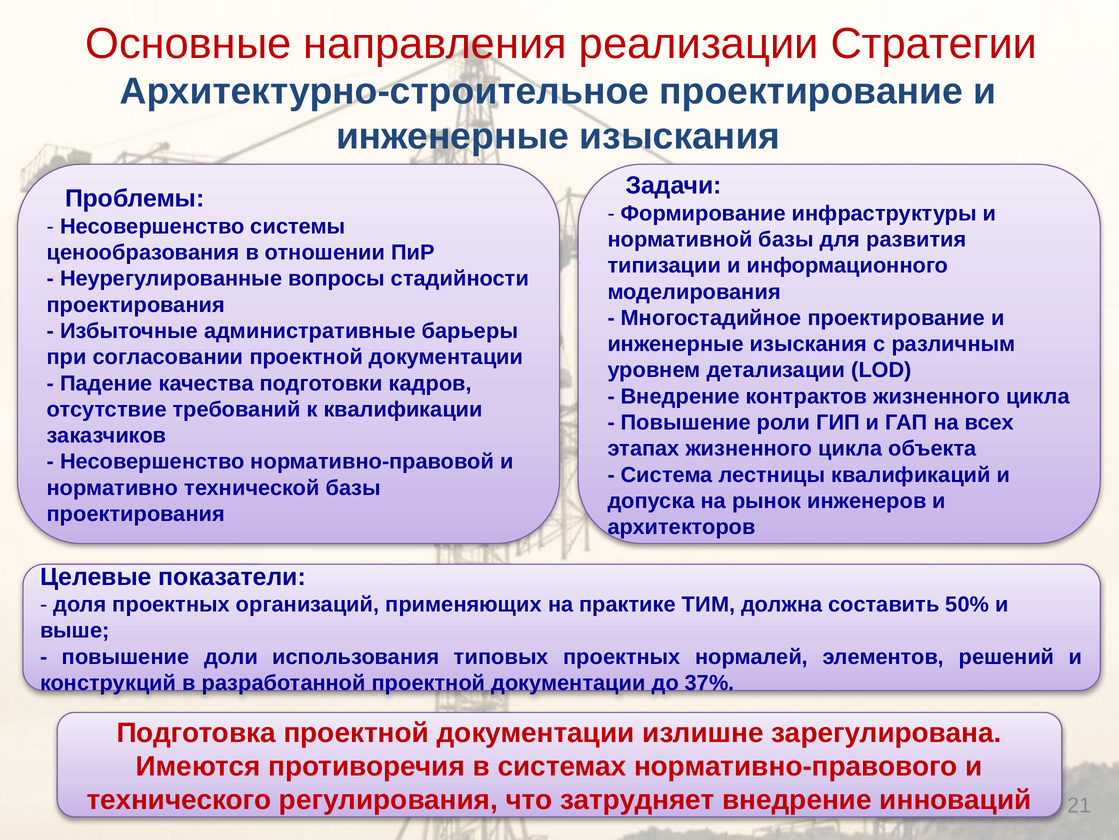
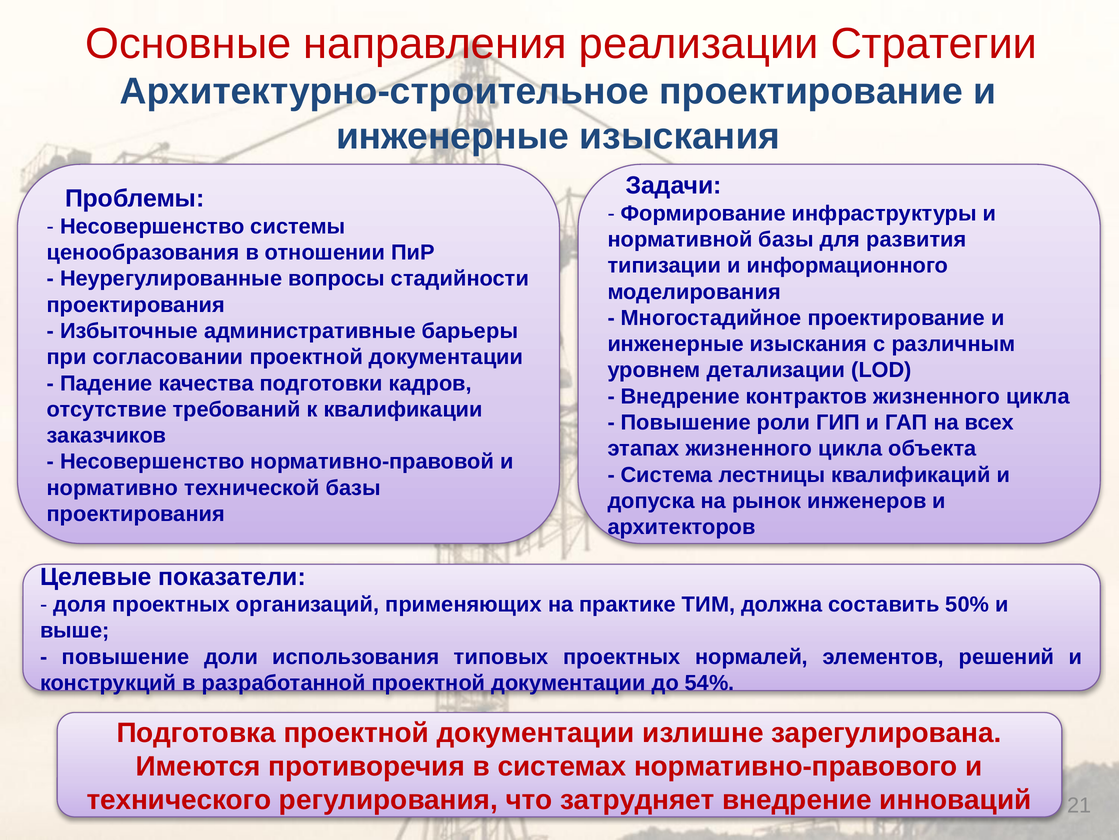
37%: 37% -> 54%
